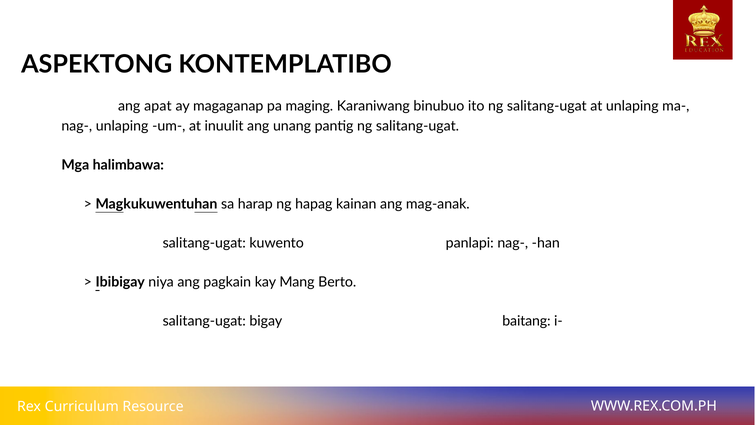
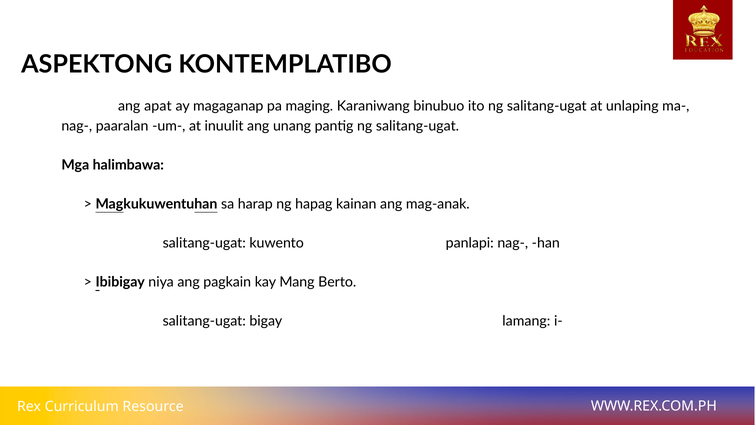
nag- unlaping: unlaping -> paaralan
baitang: baitang -> lamang
